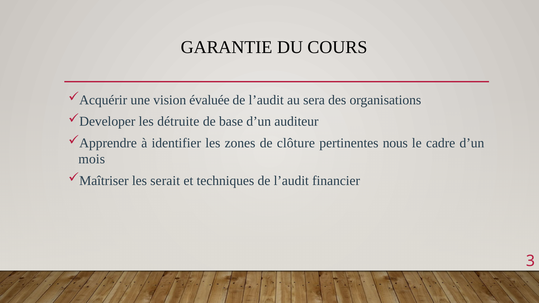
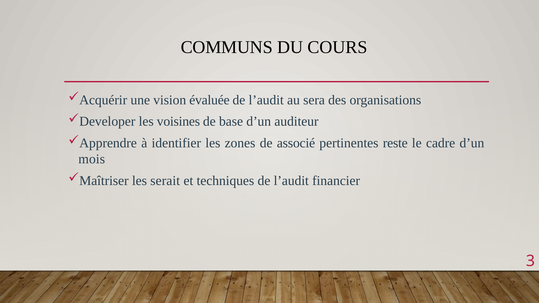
GARANTIE: GARANTIE -> COMMUNS
détruite: détruite -> voisines
clôture: clôture -> associé
nous: nous -> reste
